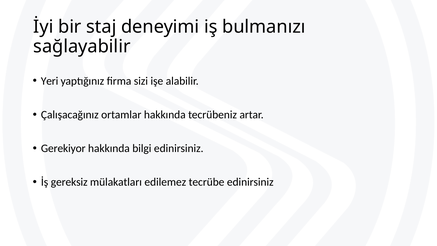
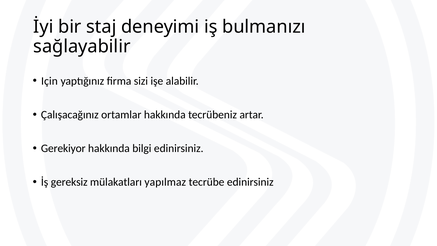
Yeri: Yeri -> Için
edilemez: edilemez -> yapılmaz
